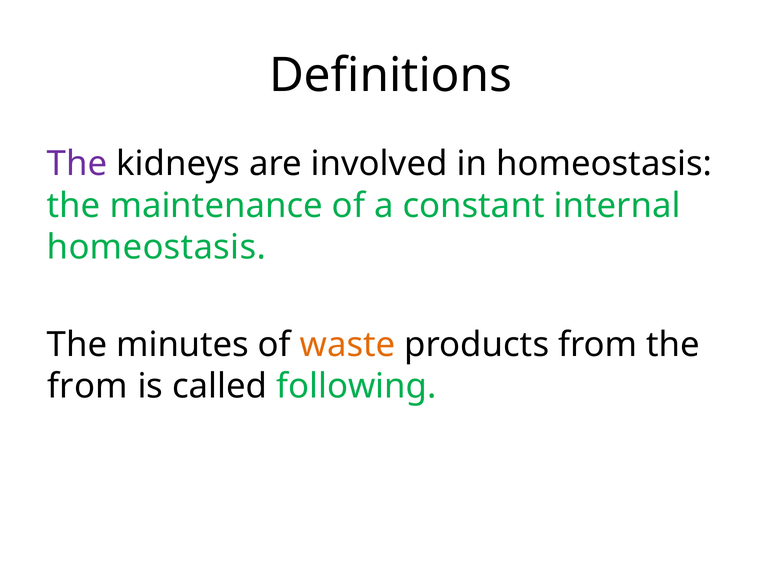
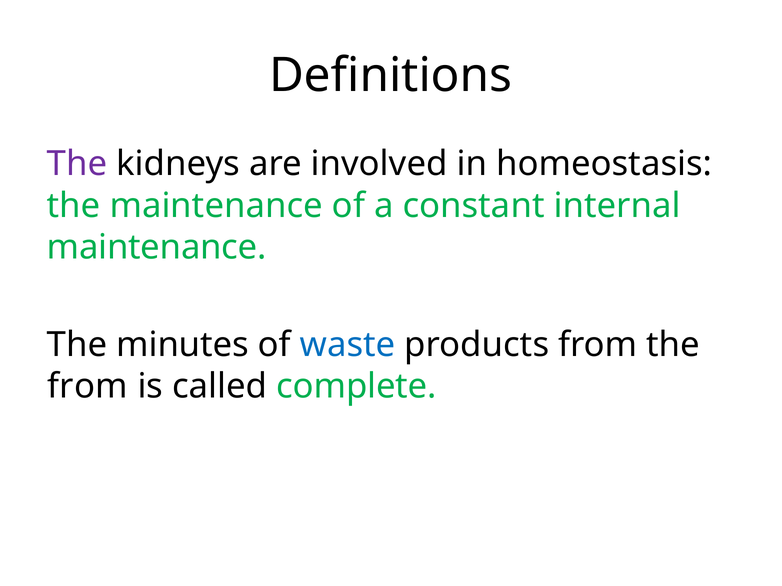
homeostasis at (156, 248): homeostasis -> maintenance
waste colour: orange -> blue
following: following -> complete
